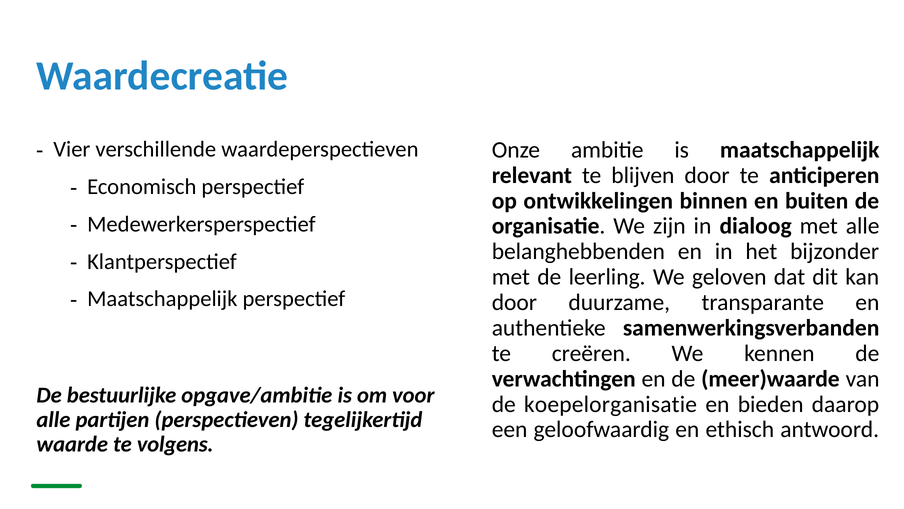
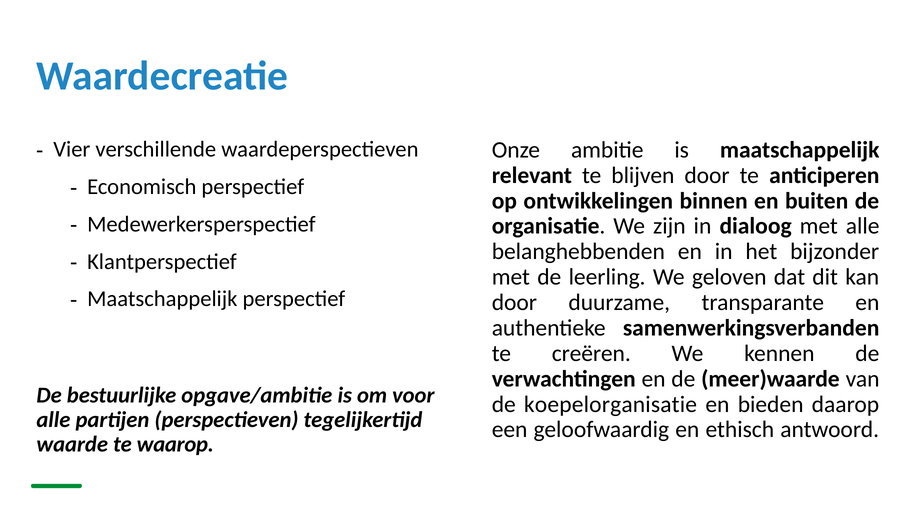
volgens: volgens -> waarop
